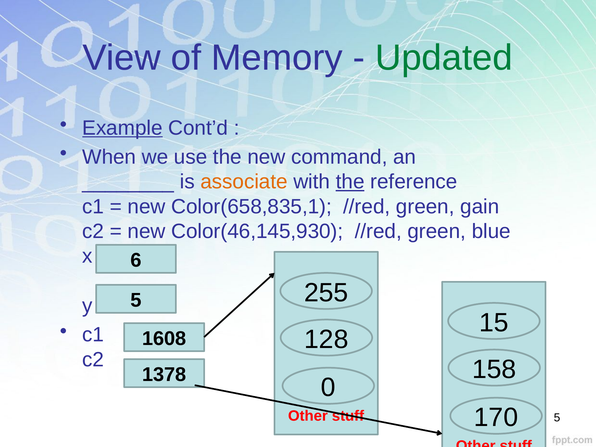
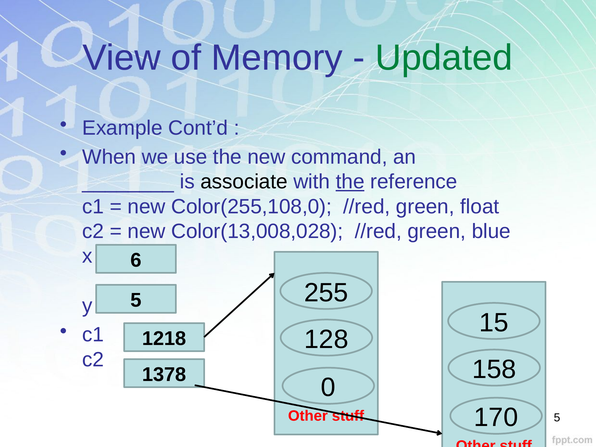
Example underline: present -> none
associate colour: orange -> black
Color(658,835,1: Color(658,835,1 -> Color(255,108,0
gain: gain -> float
Color(46,145,930: Color(46,145,930 -> Color(13,008,028
1608: 1608 -> 1218
